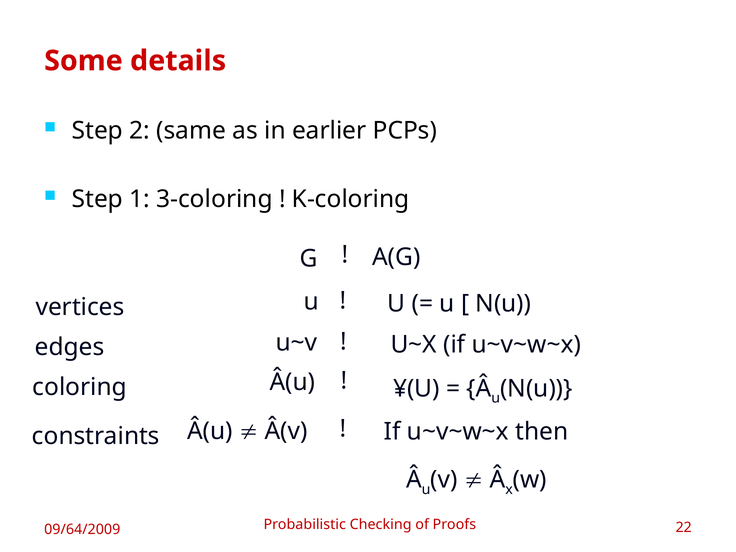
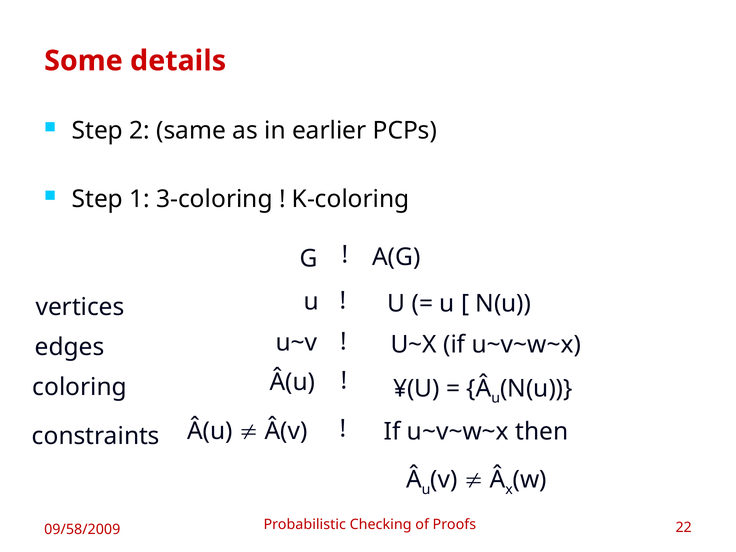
09/64/2009: 09/64/2009 -> 09/58/2009
